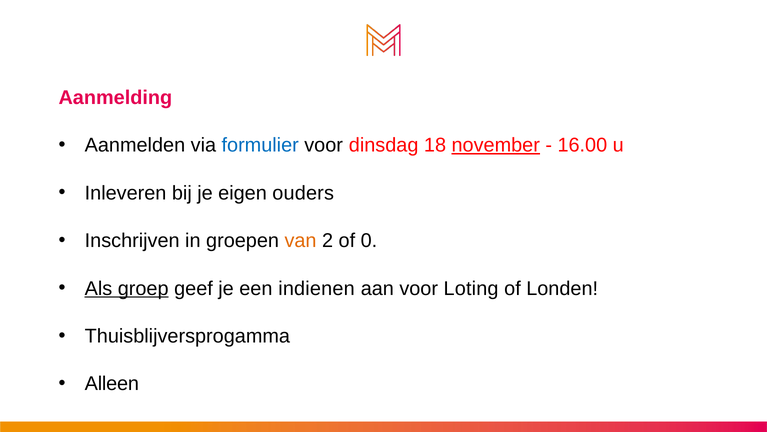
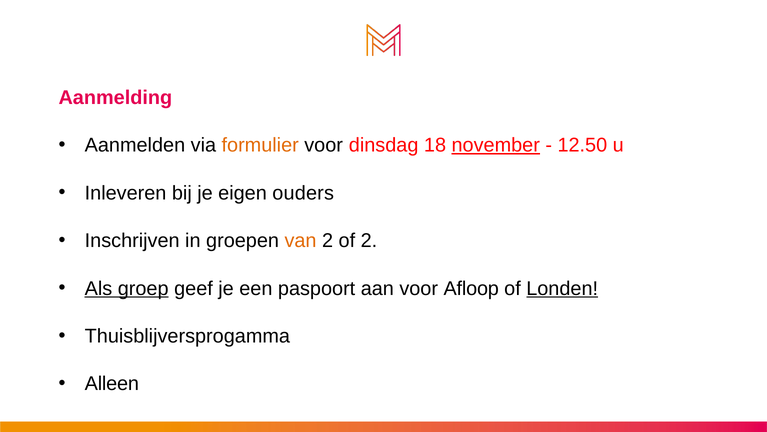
formulier colour: blue -> orange
16.00: 16.00 -> 12.50
of 0: 0 -> 2
indienen: indienen -> paspoort
Loting: Loting -> Afloop
Londen underline: none -> present
